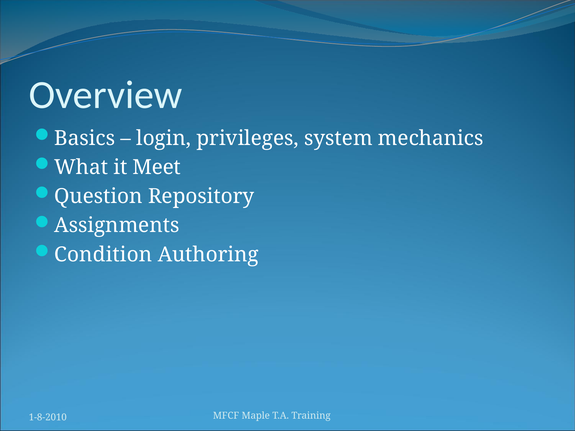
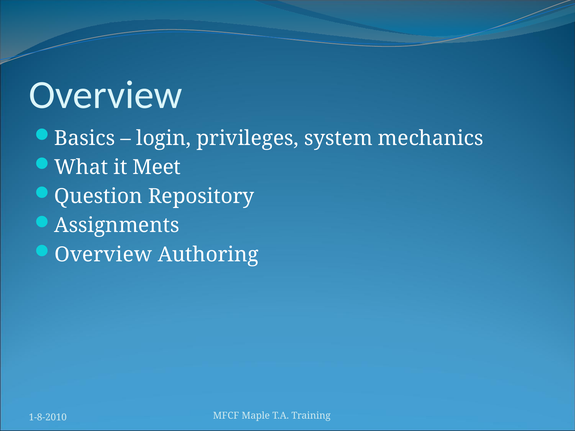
Condition at (103, 255): Condition -> Overview
